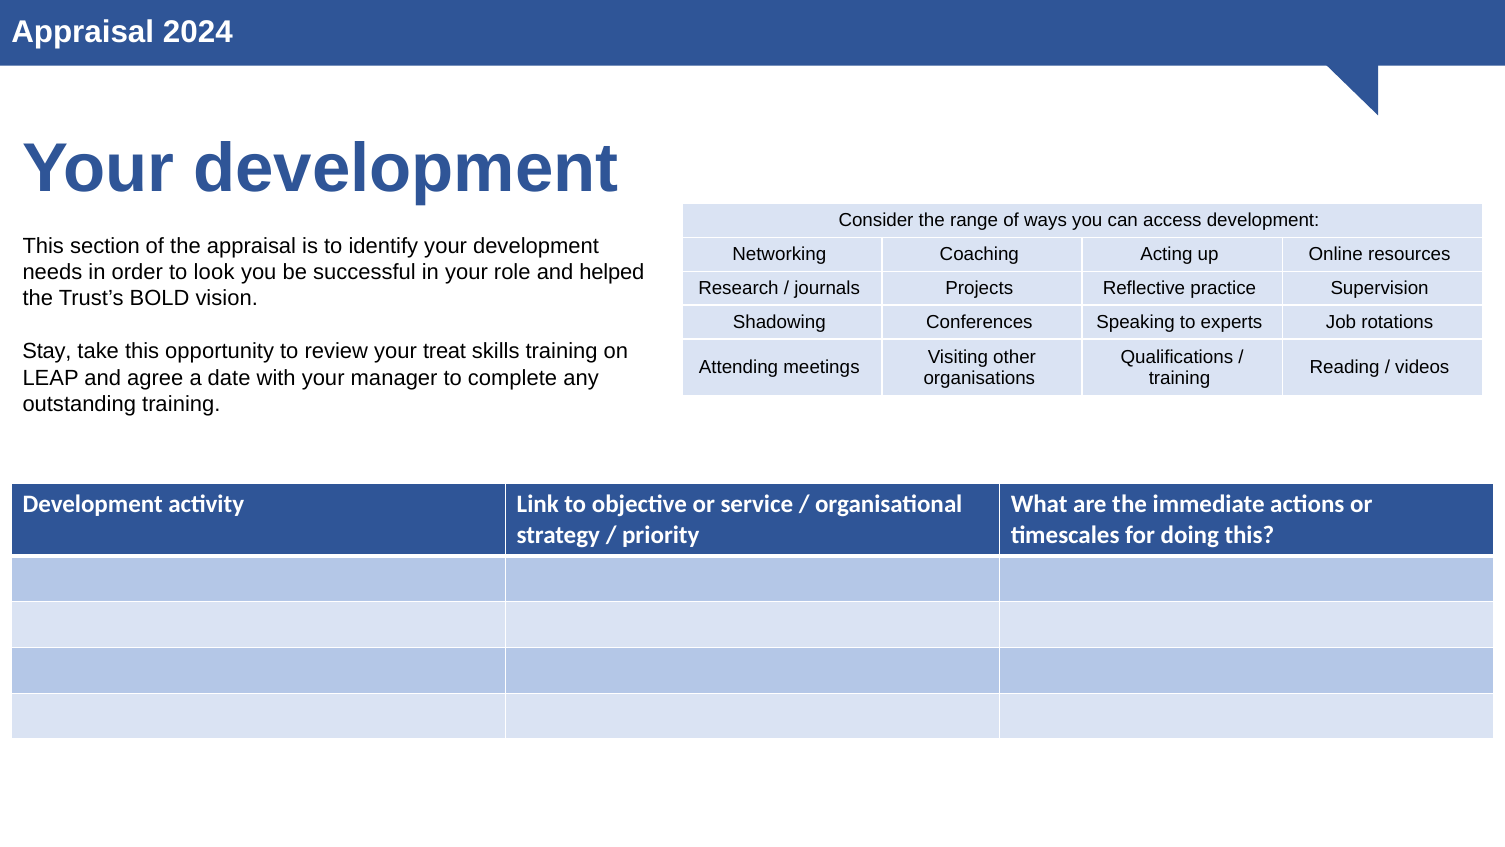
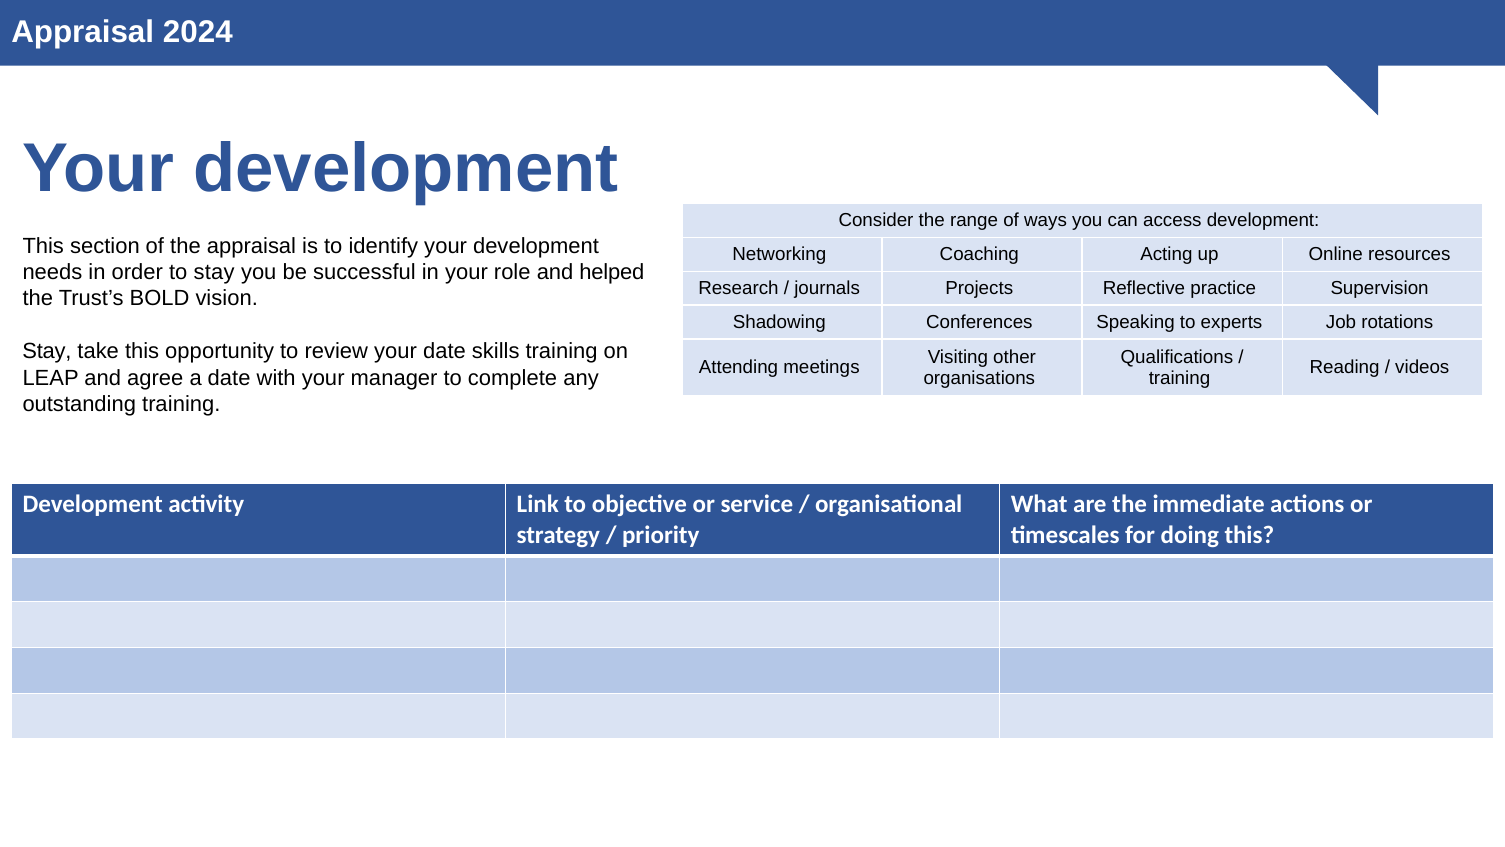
to look: look -> stay
your treat: treat -> date
